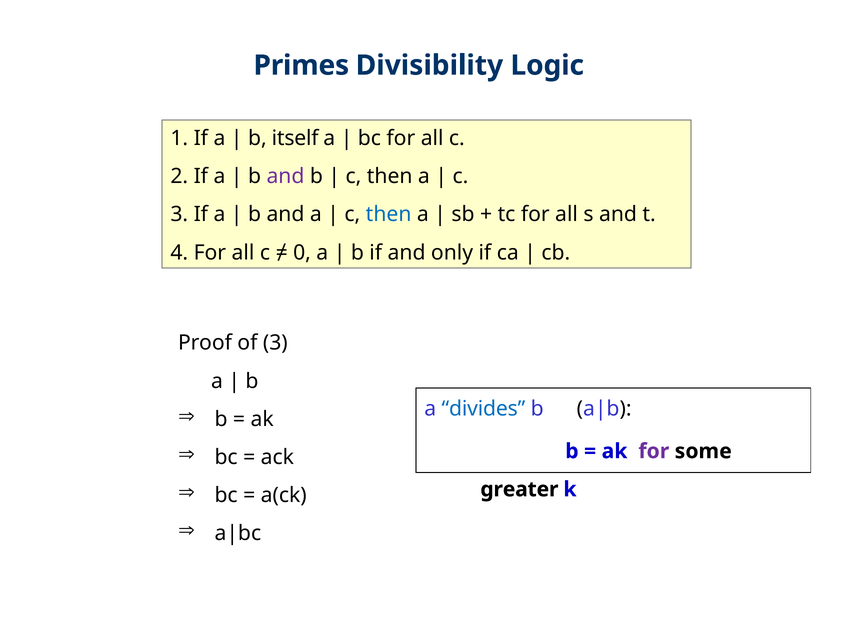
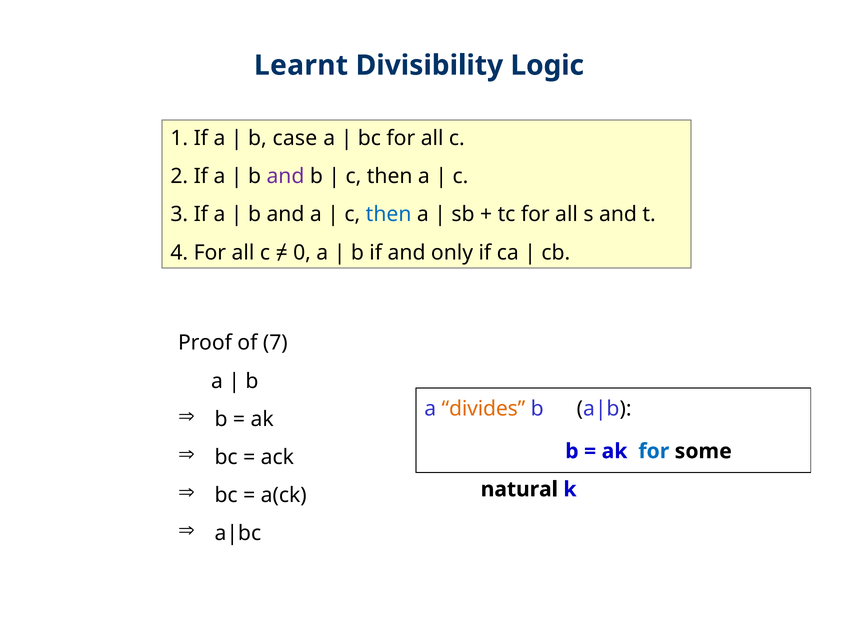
Primes: Primes -> Learnt
itself: itself -> case
of 3: 3 -> 7
divides colour: blue -> orange
for at (654, 451) colour: purple -> blue
greater: greater -> natural
